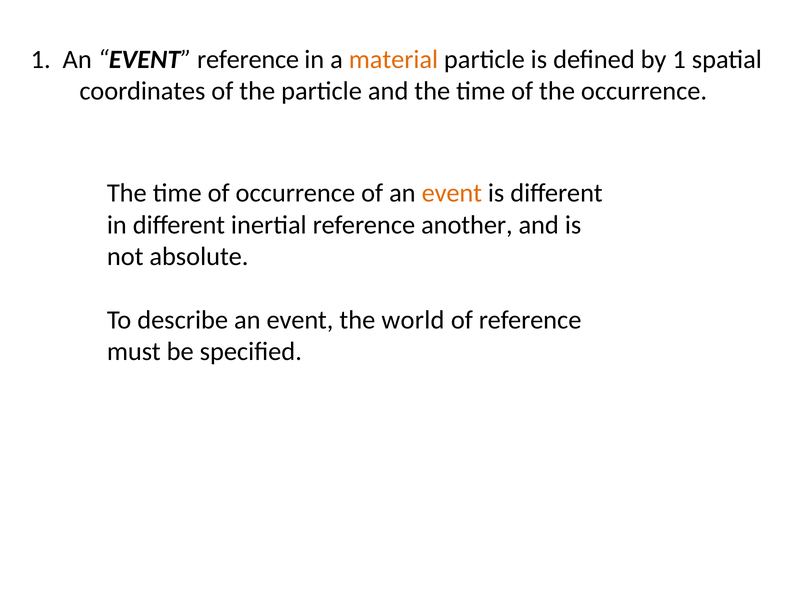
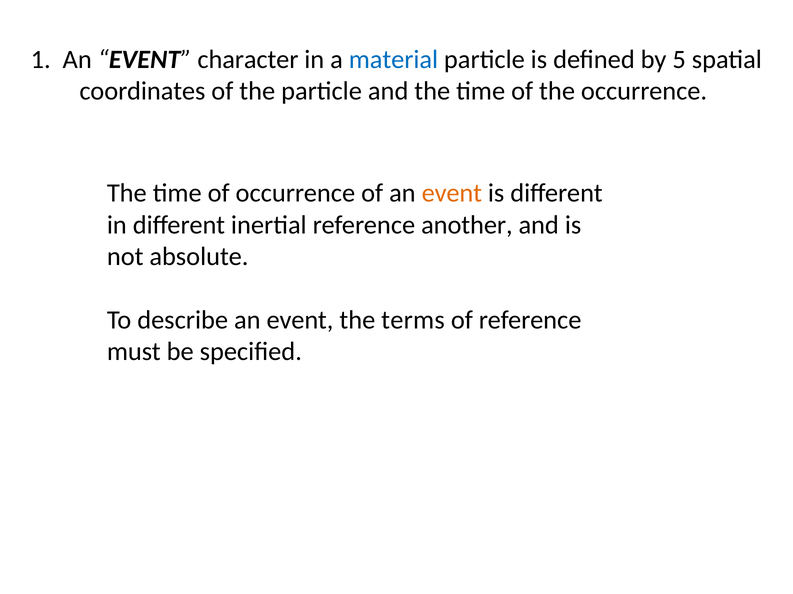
EVENT reference: reference -> character
material colour: orange -> blue
by 1: 1 -> 5
world: world -> terms
